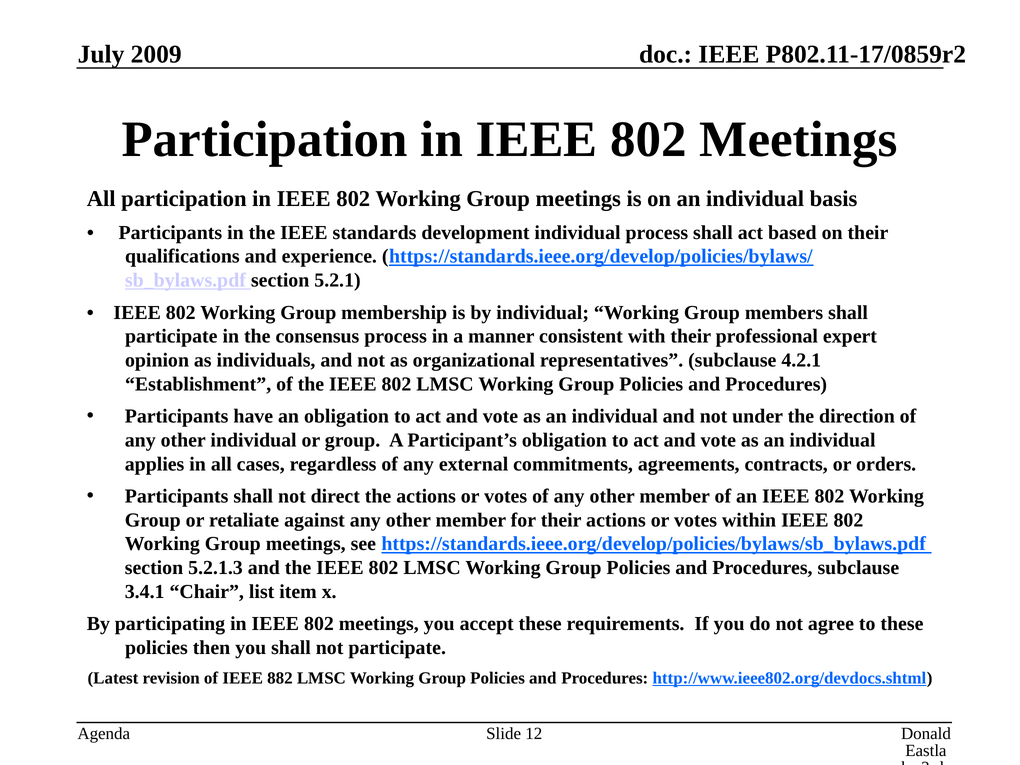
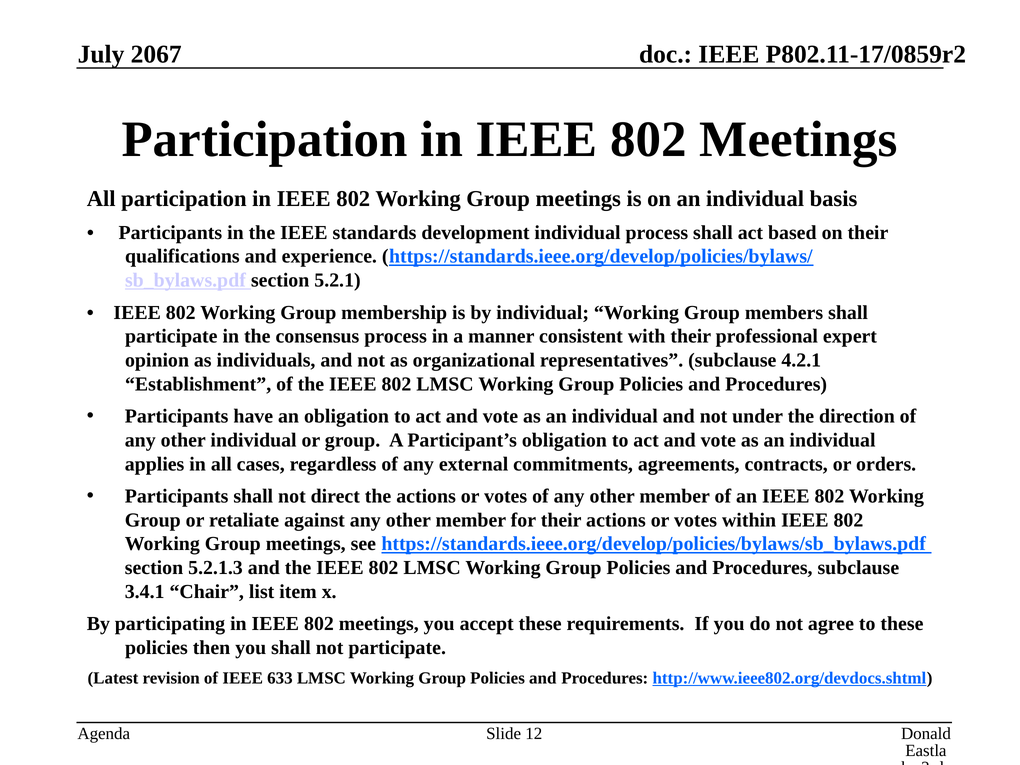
2009: 2009 -> 2067
882: 882 -> 633
